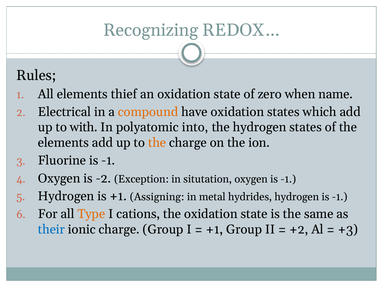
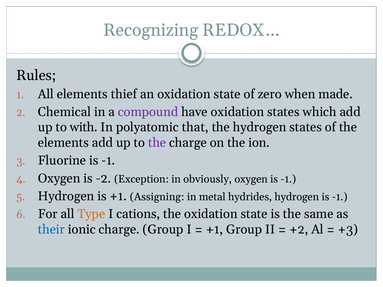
name: name -> made
Electrical: Electrical -> Chemical
compound colour: orange -> purple
into: into -> that
the at (157, 143) colour: orange -> purple
situtation: situtation -> obviously
